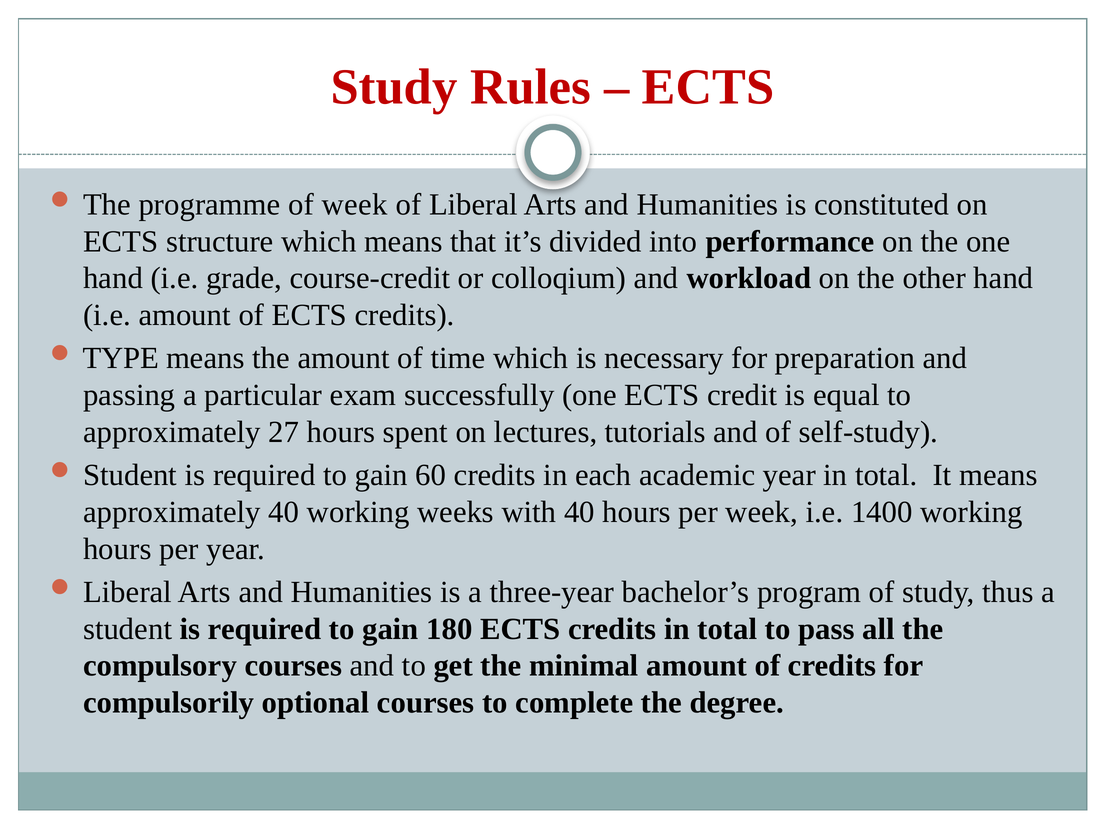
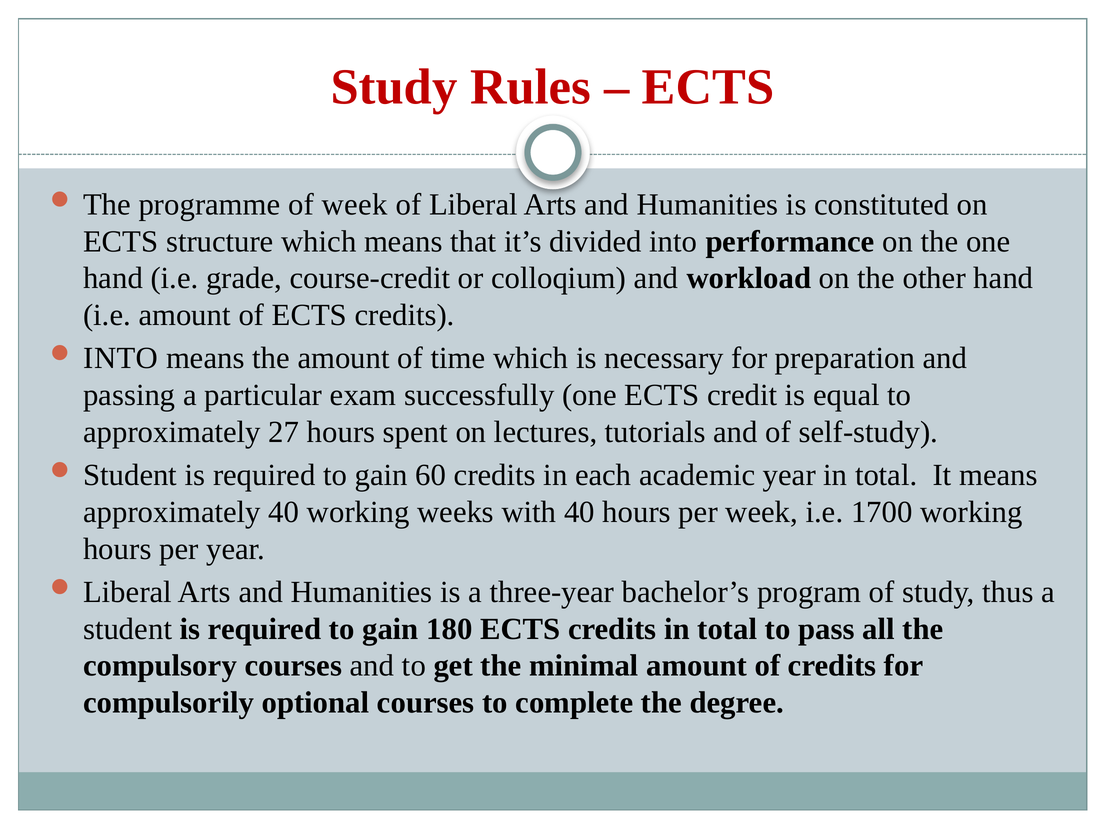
TYPE at (121, 358): TYPE -> INTO
1400: 1400 -> 1700
